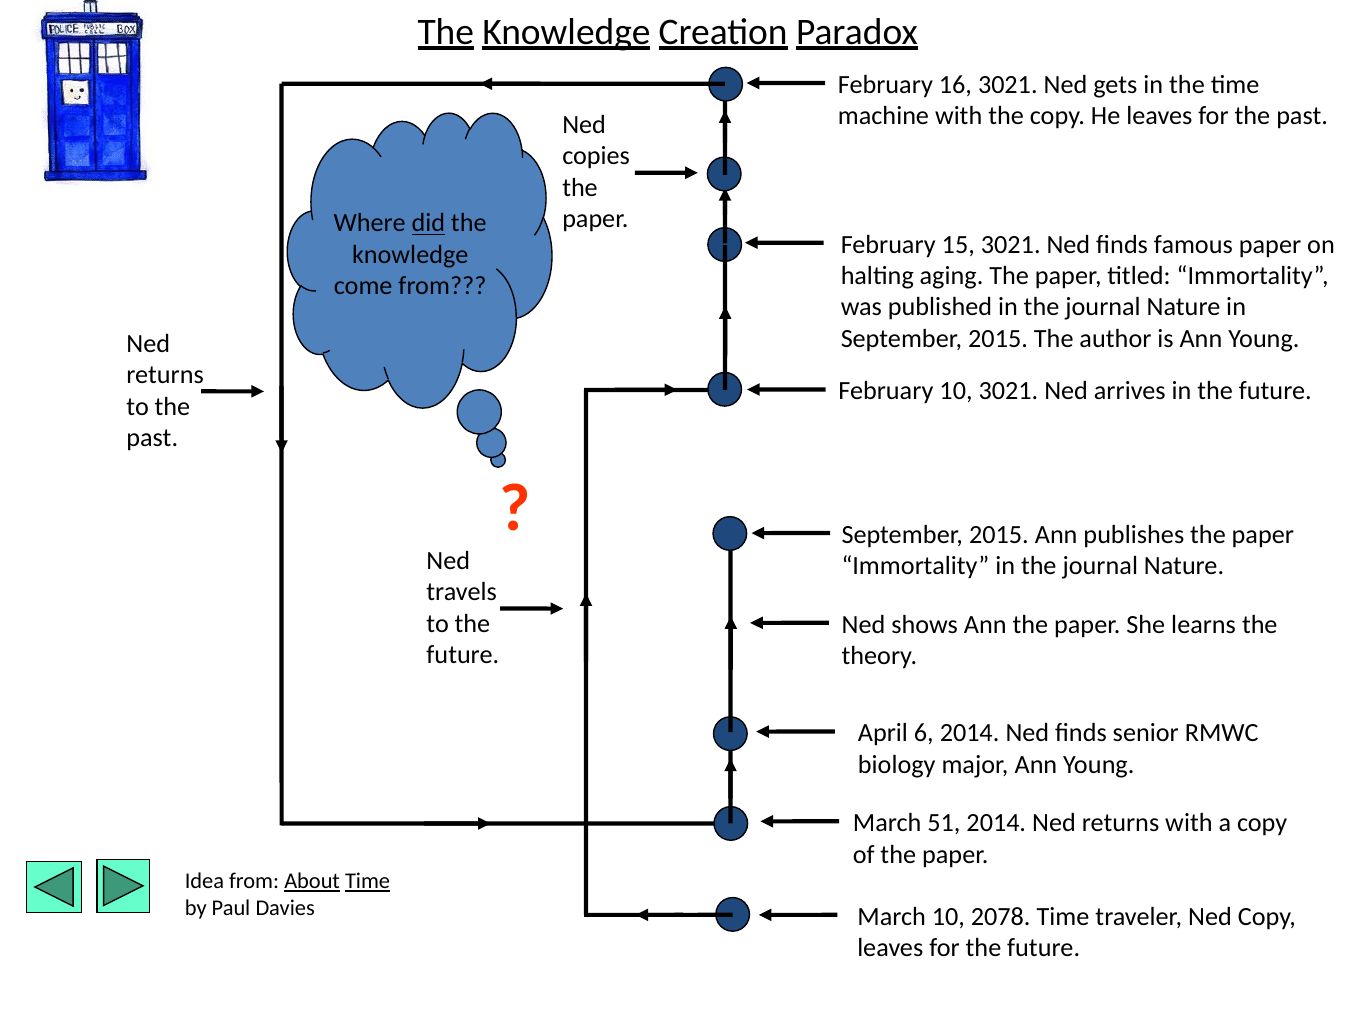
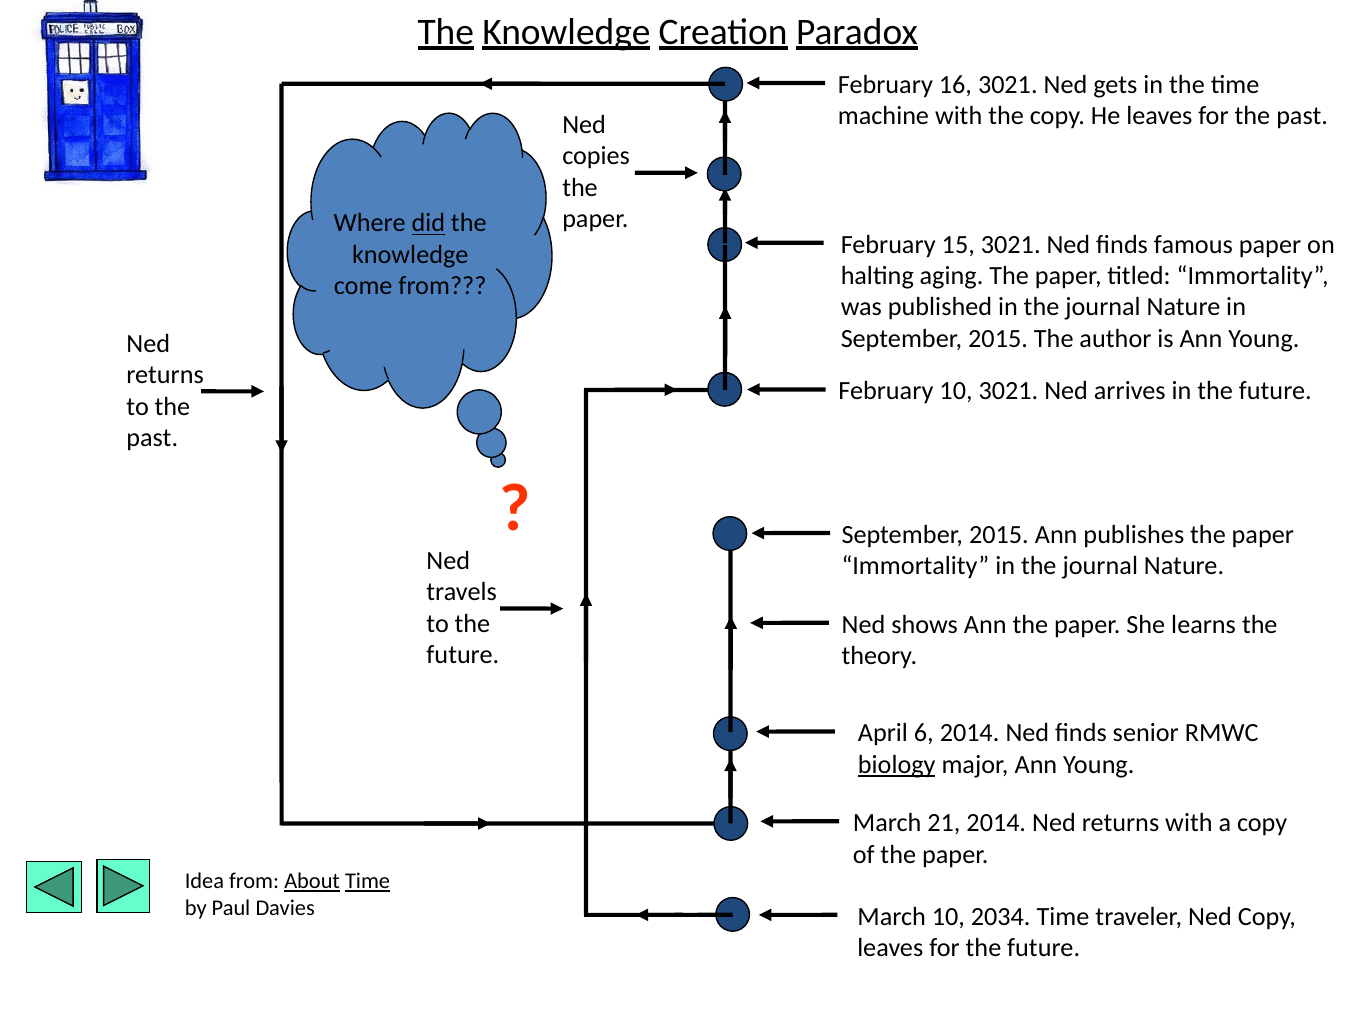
biology underline: none -> present
51: 51 -> 21
2078: 2078 -> 2034
